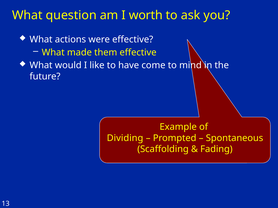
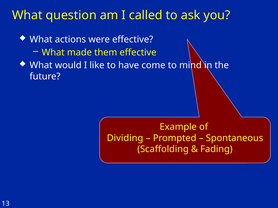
worth: worth -> called
